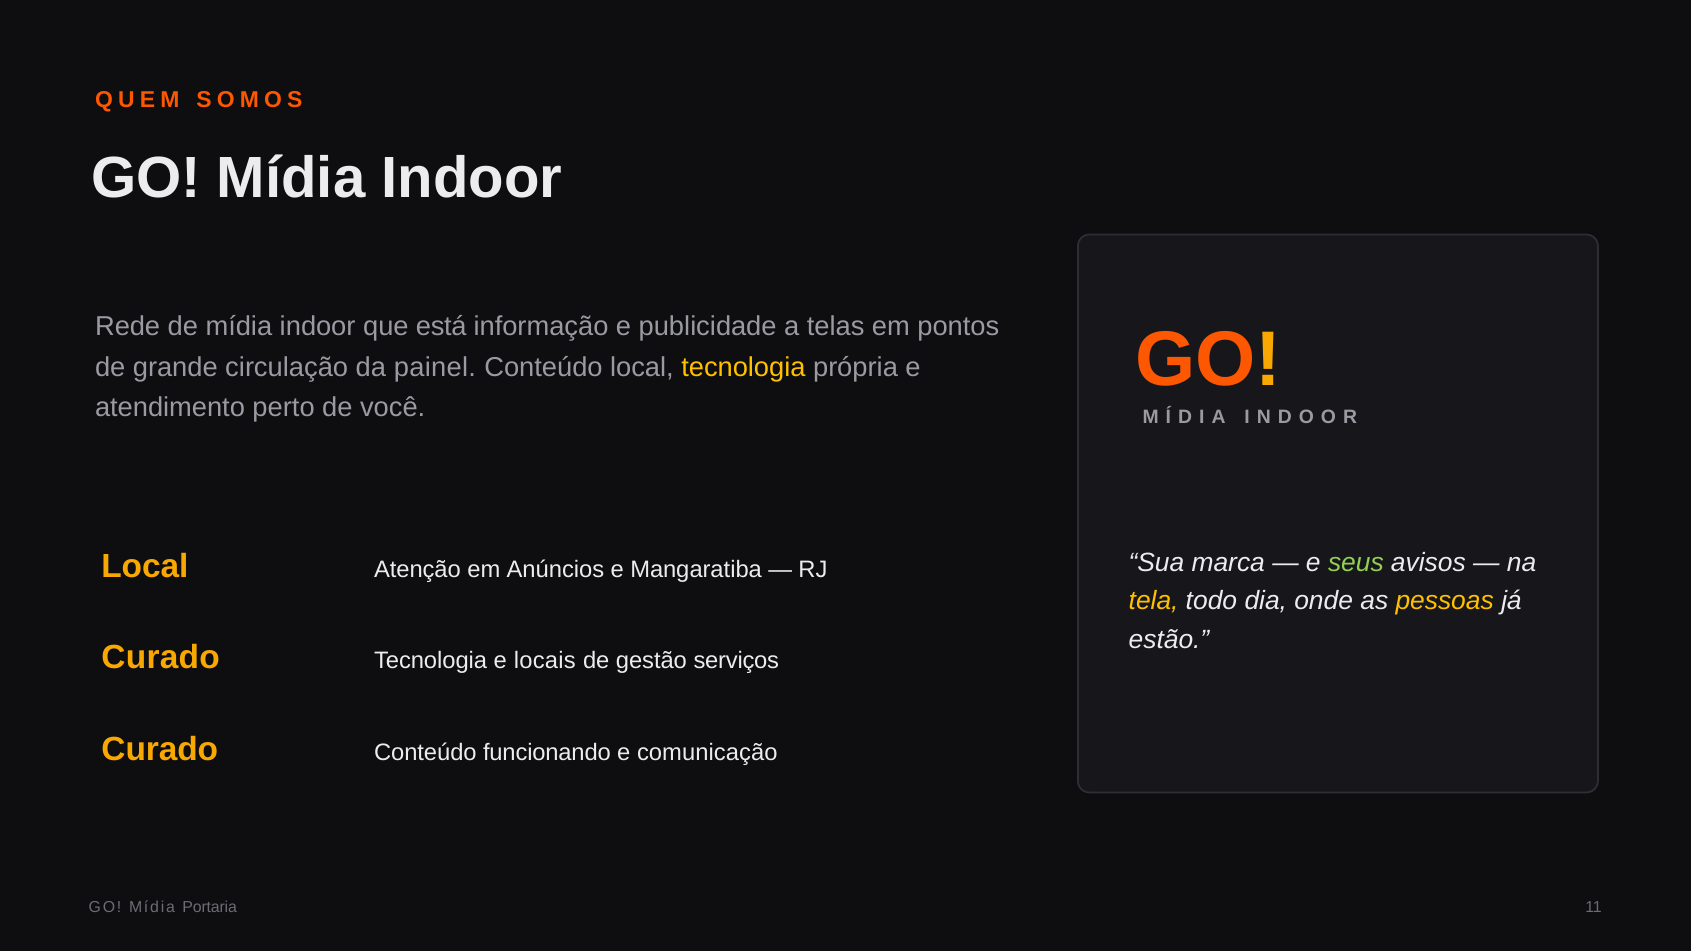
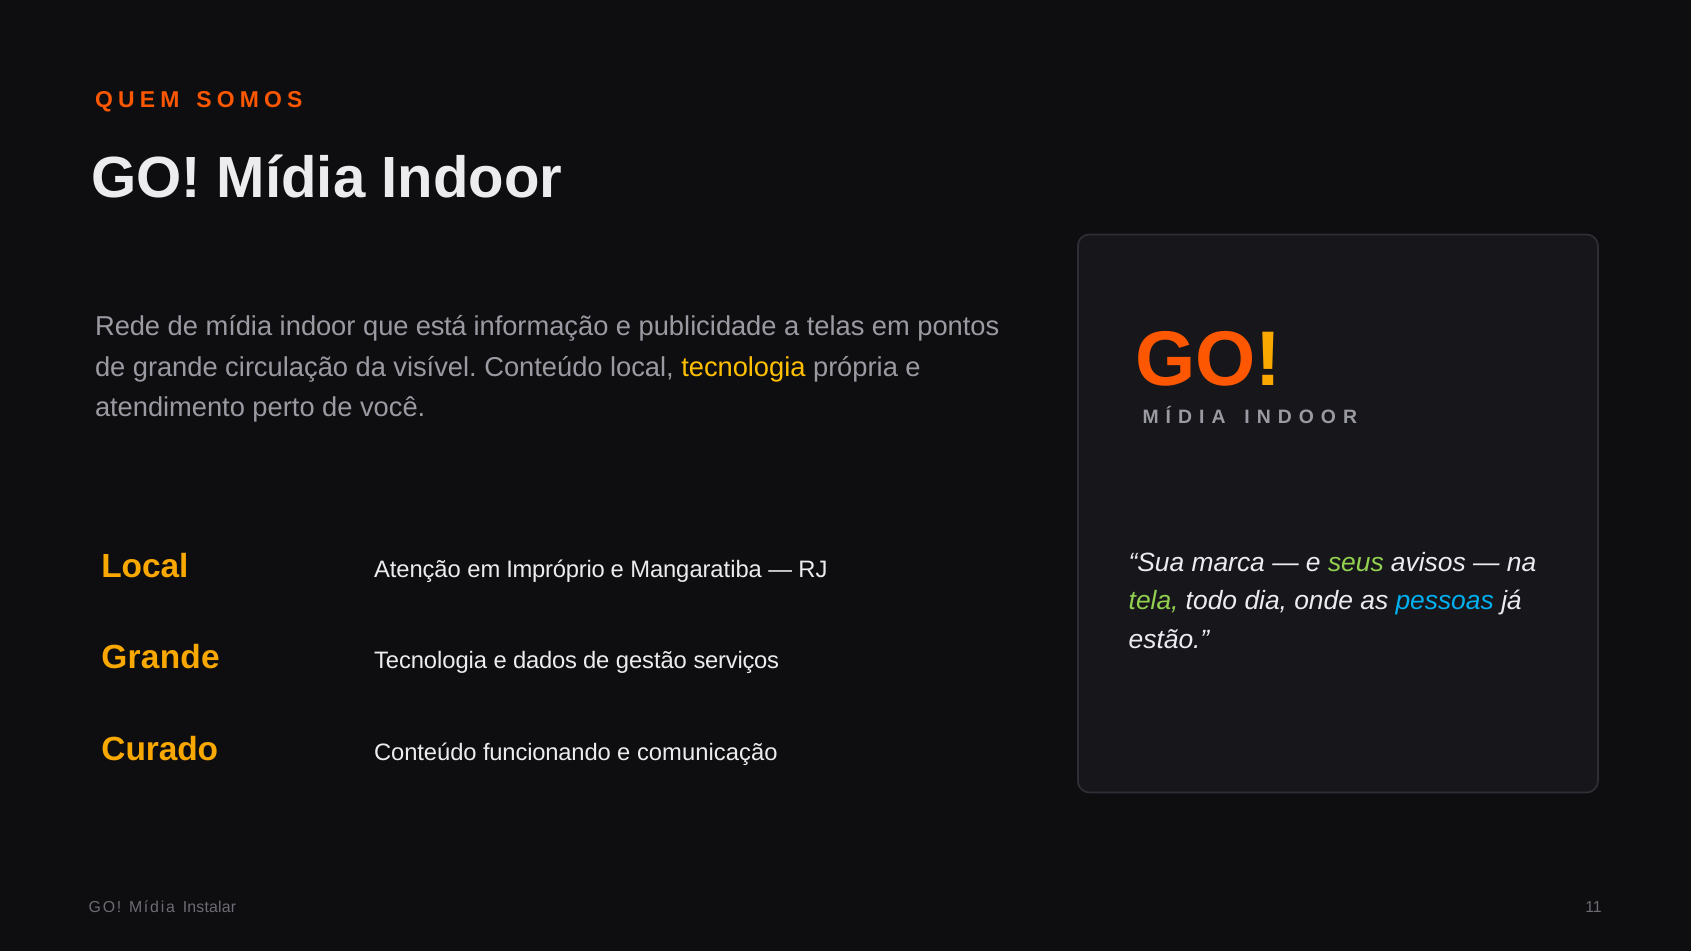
painel: painel -> visível
Anúncios: Anúncios -> Impróprio
tela colour: yellow -> light green
pessoas colour: yellow -> light blue
Curado at (161, 658): Curado -> Grande
locais: locais -> dados
Portaria: Portaria -> Instalar
